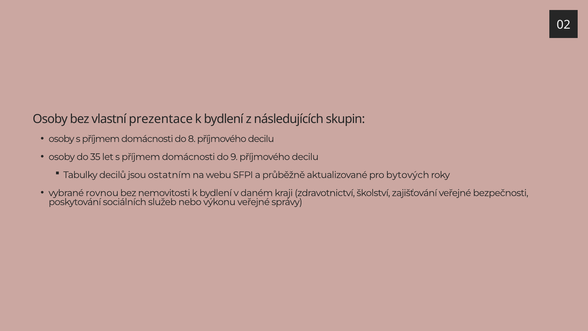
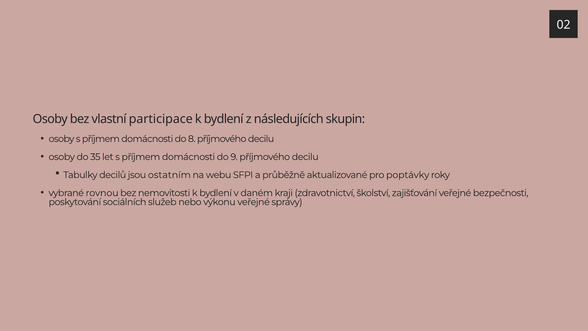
prezentace: prezentace -> participace
bytových: bytových -> poptávky
